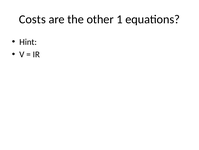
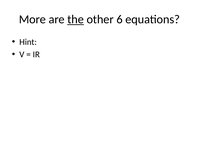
Costs: Costs -> More
the underline: none -> present
1: 1 -> 6
